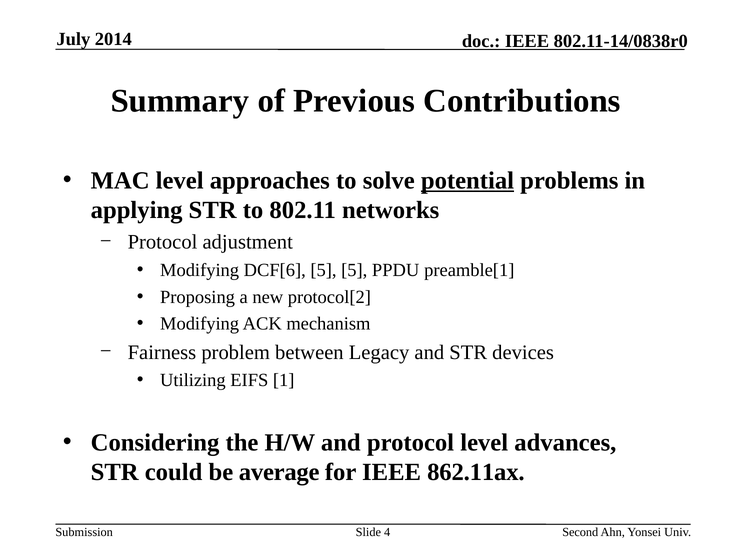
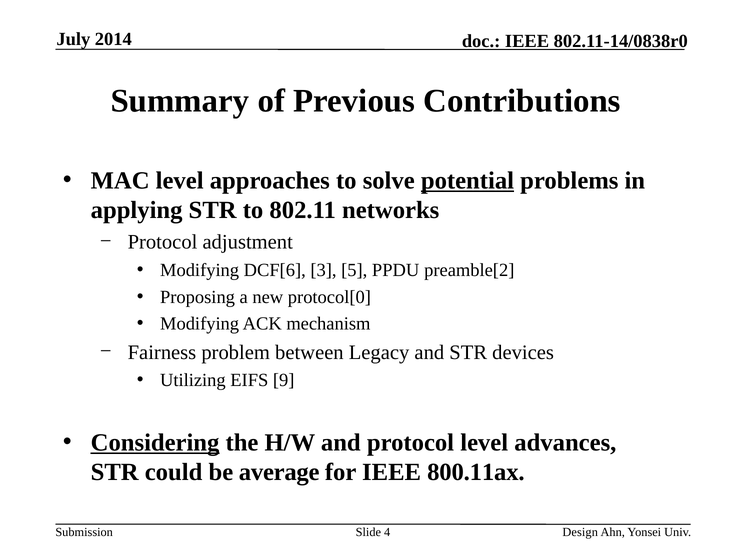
DCF[6 5: 5 -> 3
preamble[1: preamble[1 -> preamble[2
protocol[2: protocol[2 -> protocol[0
1: 1 -> 9
Considering underline: none -> present
862.11ax: 862.11ax -> 800.11ax
Second: Second -> Design
